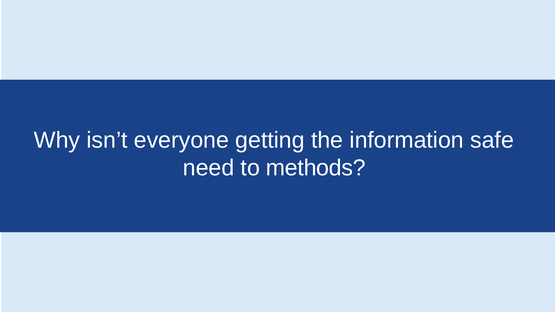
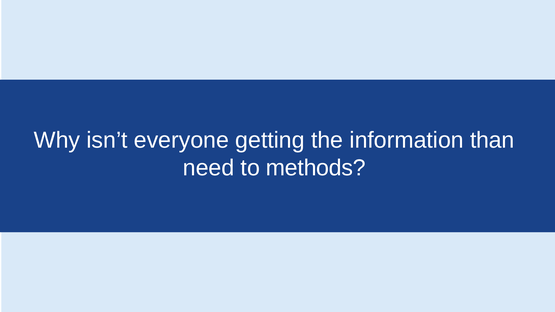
safe: safe -> than
